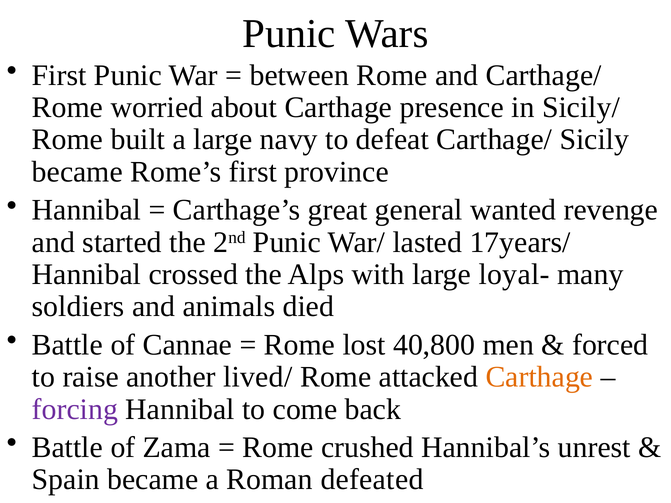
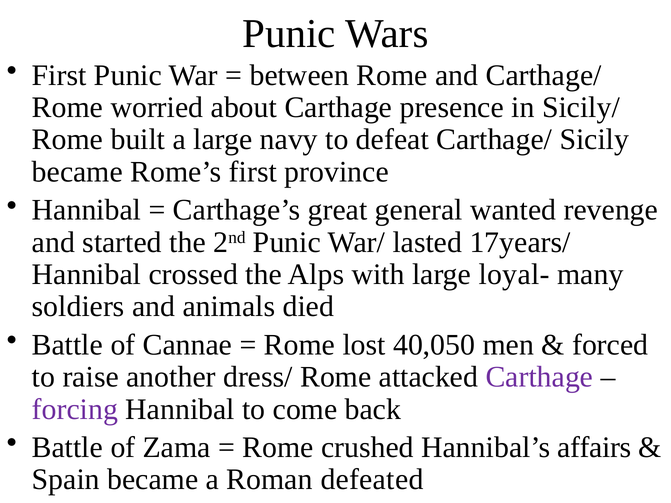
40,800: 40,800 -> 40,050
lived/: lived/ -> dress/
Carthage at (539, 377) colour: orange -> purple
unrest: unrest -> affairs
